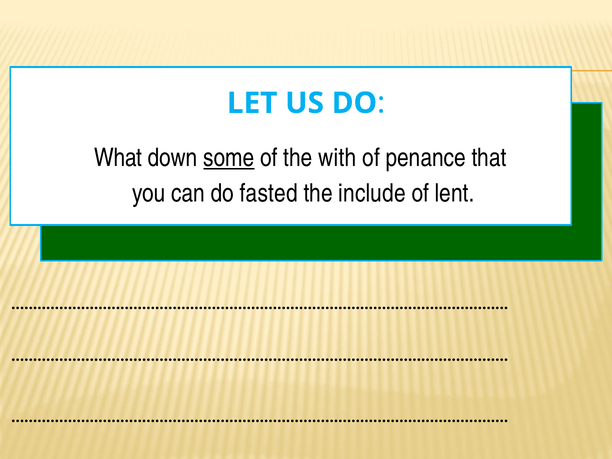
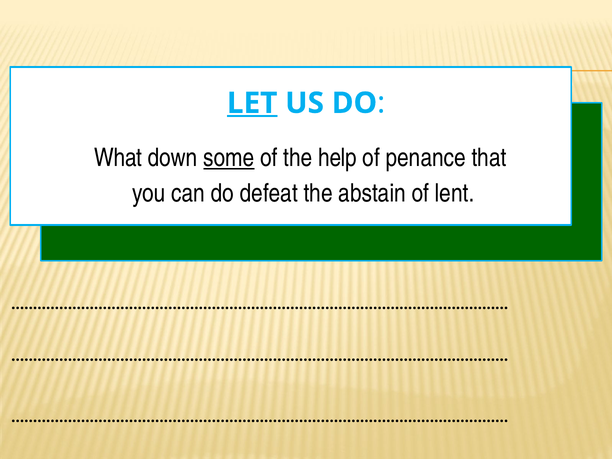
LET underline: none -> present
with: with -> help
fasted: fasted -> defeat
include: include -> abstain
